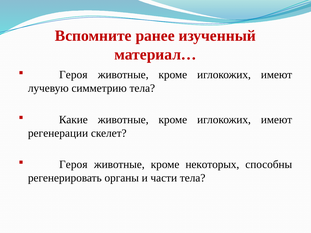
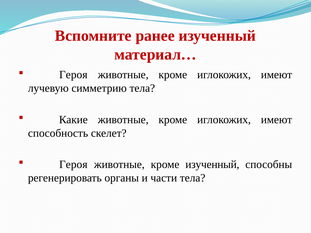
регенерации: регенерации -> способность
кроме некоторых: некоторых -> изученный
